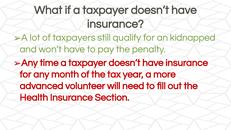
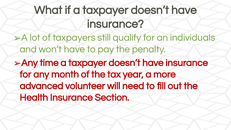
kidnapped: kidnapped -> individuals
